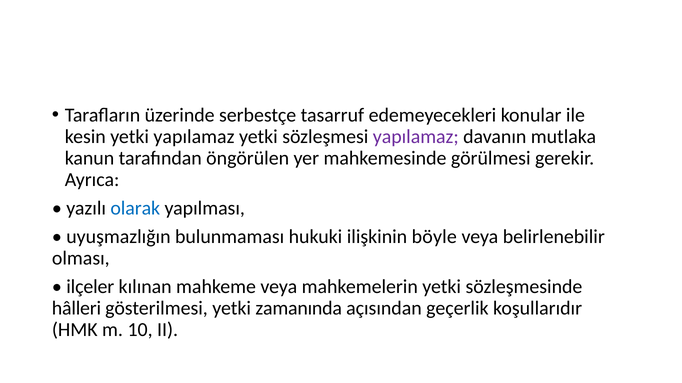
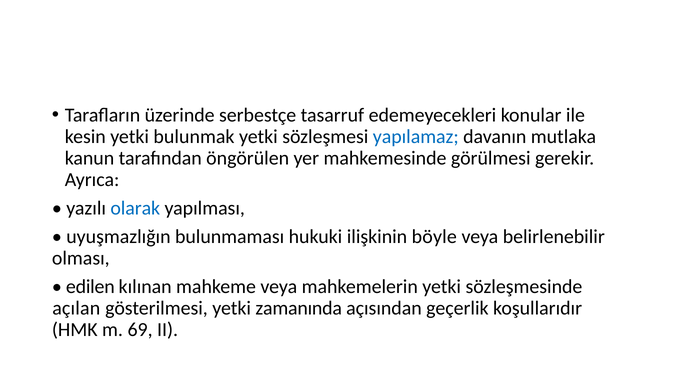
yetki yapılamaz: yapılamaz -> bulunmak
yapılamaz at (416, 137) colour: purple -> blue
ilçeler: ilçeler -> edilen
hâlleri: hâlleri -> açılan
10: 10 -> 69
